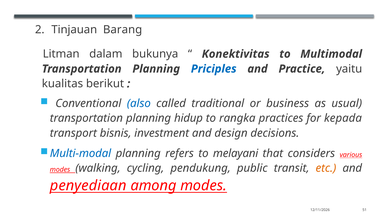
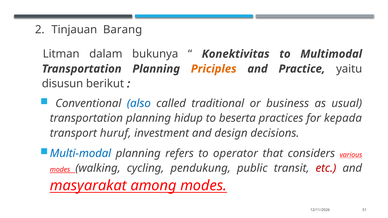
Priciples colour: blue -> orange
kualitas: kualitas -> disusun
rangka: rangka -> beserta
bisnis: bisnis -> huruf
melayani: melayani -> operator
etc colour: orange -> red
penyediaan: penyediaan -> masyarakat
